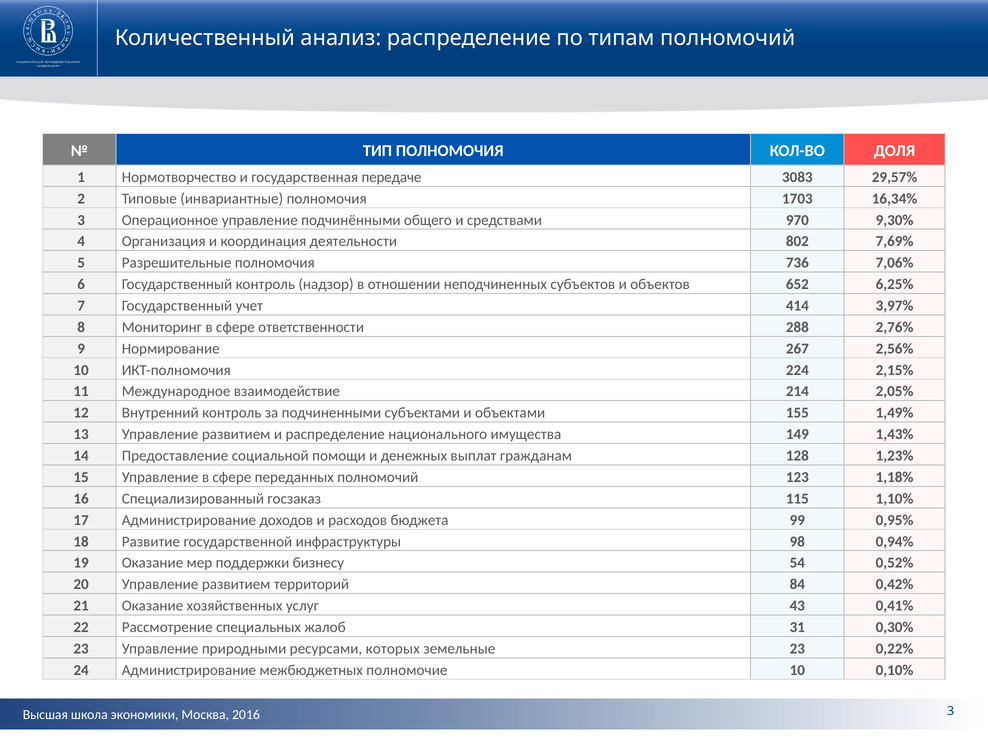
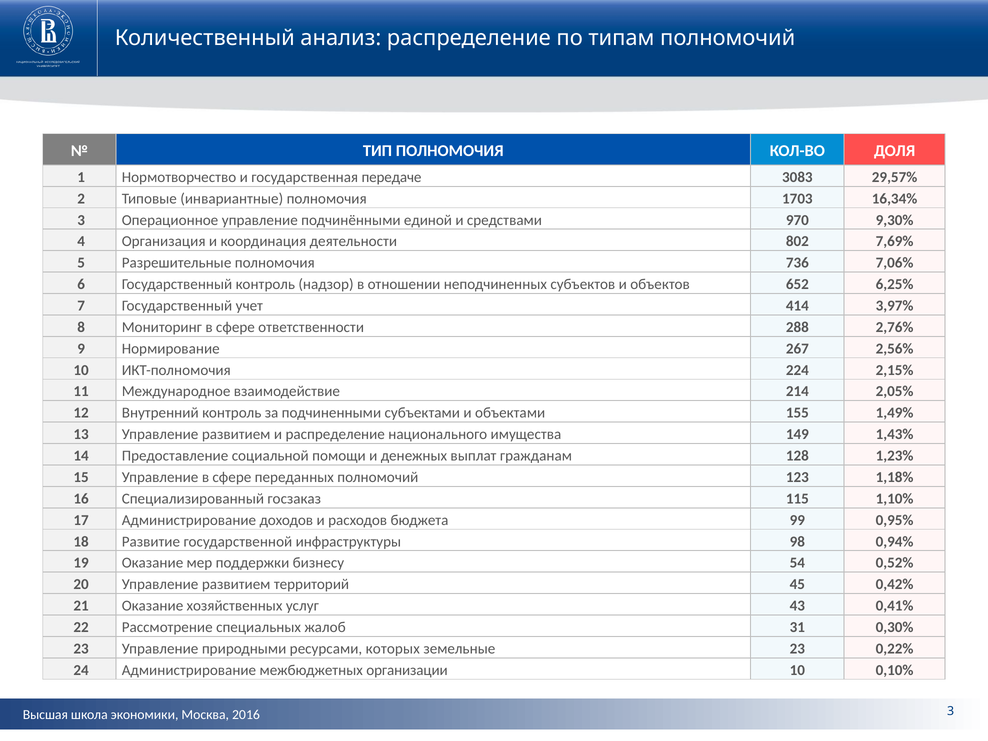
общего: общего -> единой
84: 84 -> 45
полномочие: полномочие -> организации
